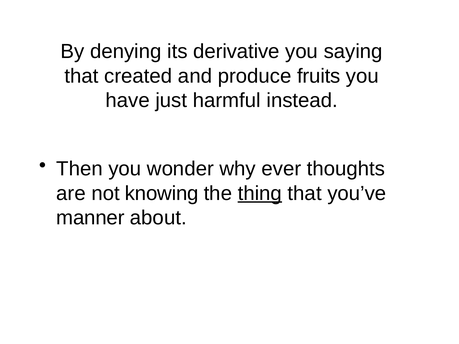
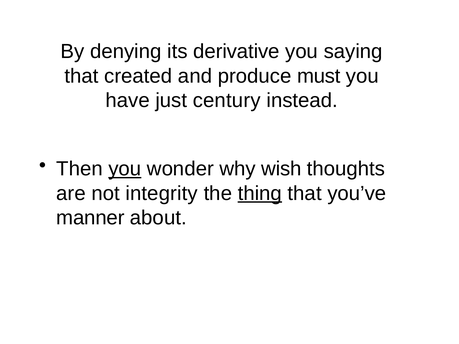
fruits: fruits -> must
harmful: harmful -> century
you at (125, 169) underline: none -> present
ever: ever -> wish
knowing: knowing -> integrity
